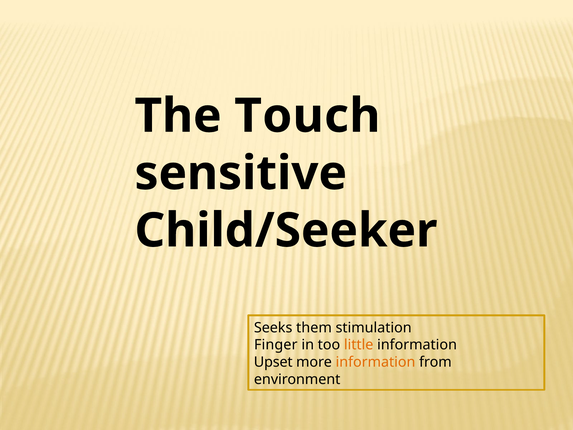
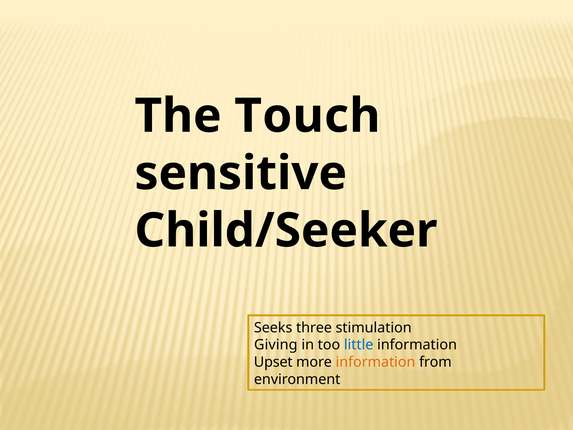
them: them -> three
Finger: Finger -> Giving
little colour: orange -> blue
